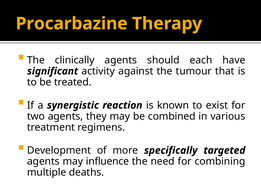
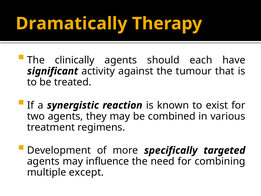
Procarbazine: Procarbazine -> Dramatically
deaths: deaths -> except
